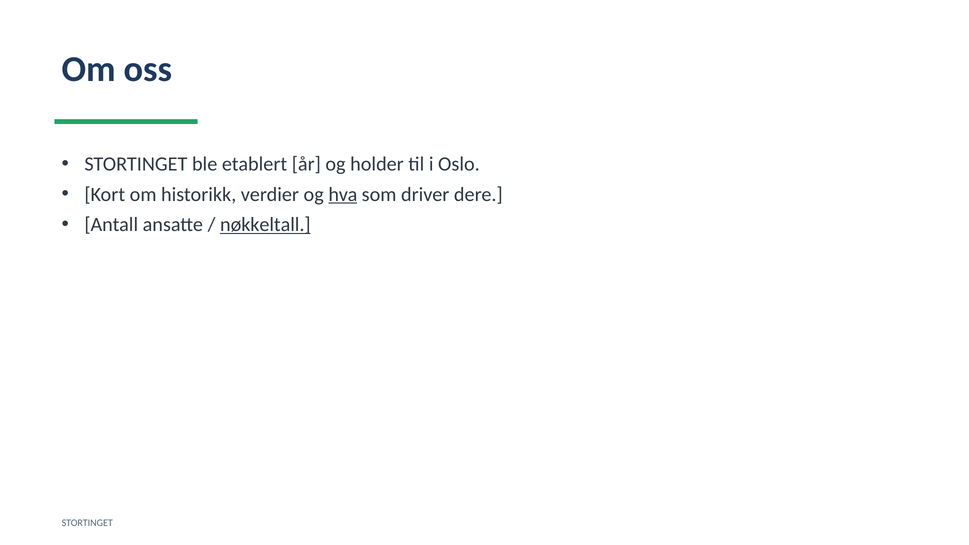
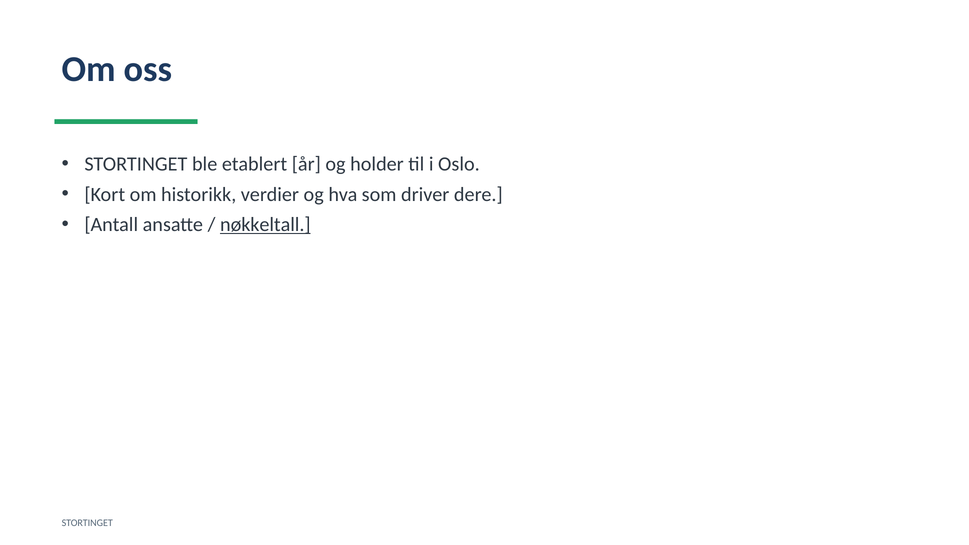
hva underline: present -> none
